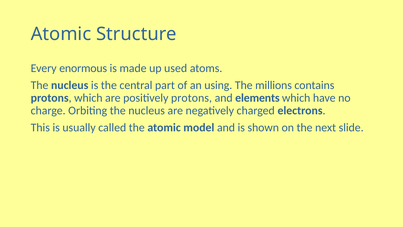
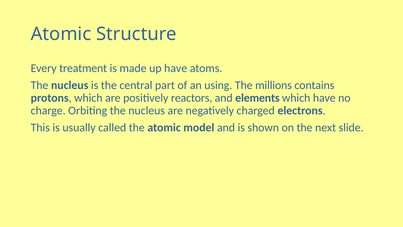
enormous: enormous -> treatment
up used: used -> have
positively protons: protons -> reactors
